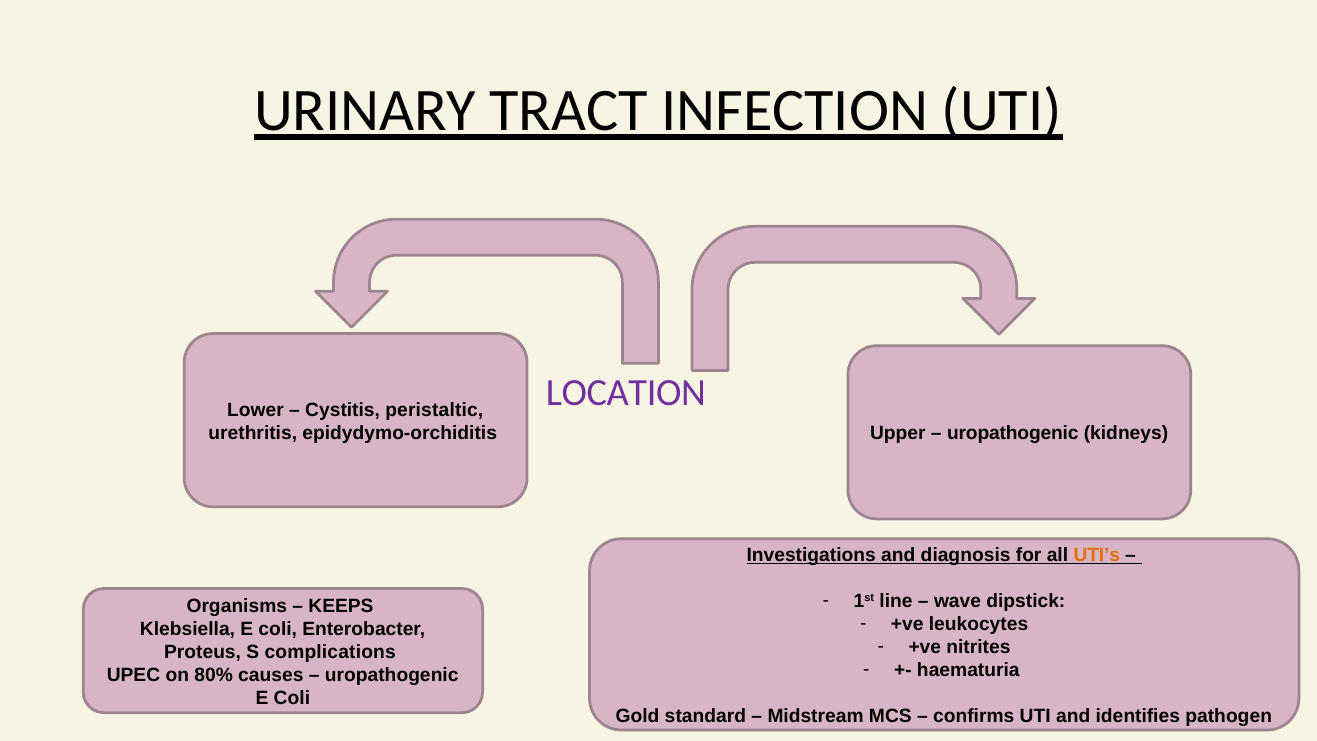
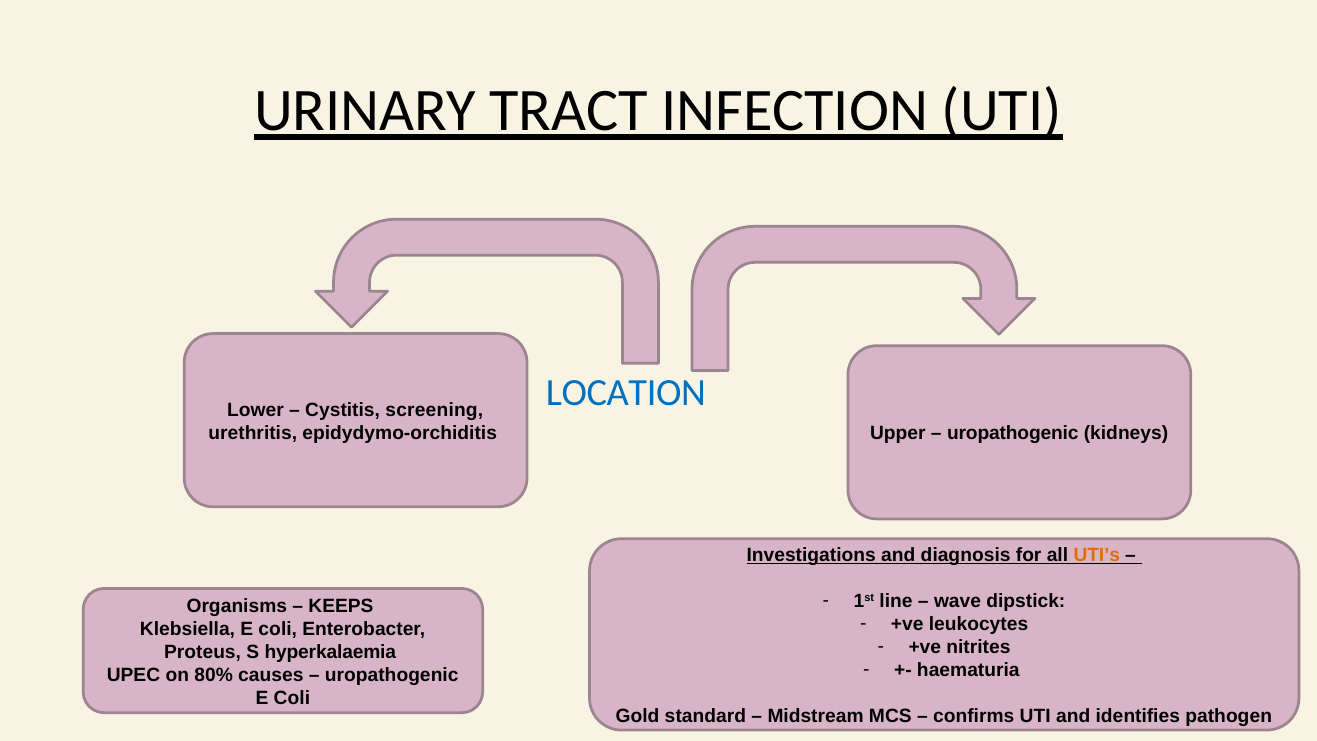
LOCATION colour: purple -> blue
peristaltic: peristaltic -> screening
complications: complications -> hyperkalaemia
